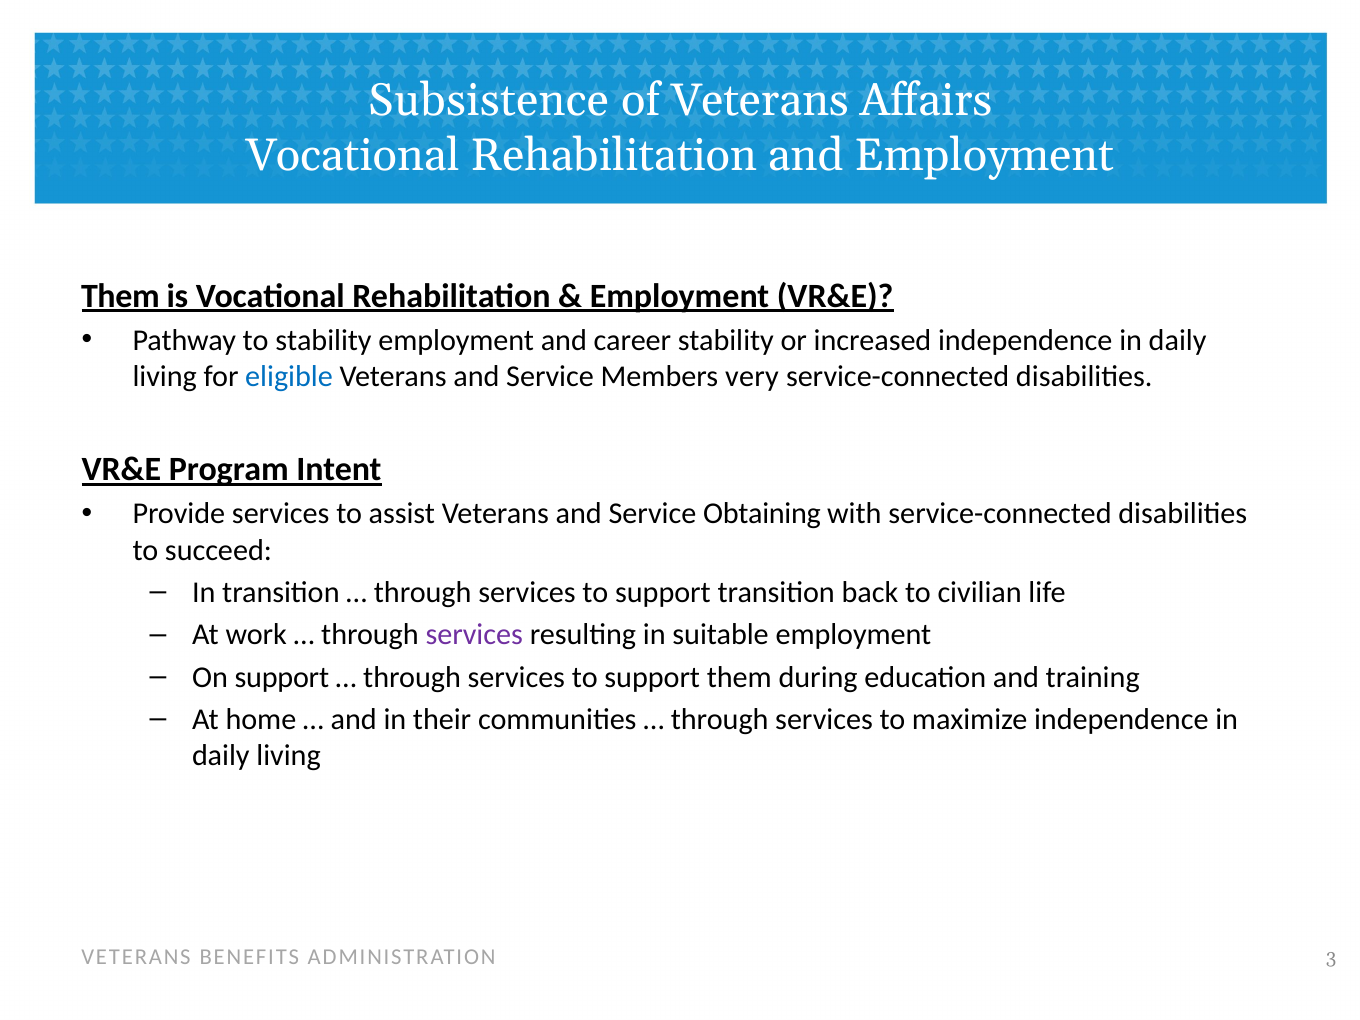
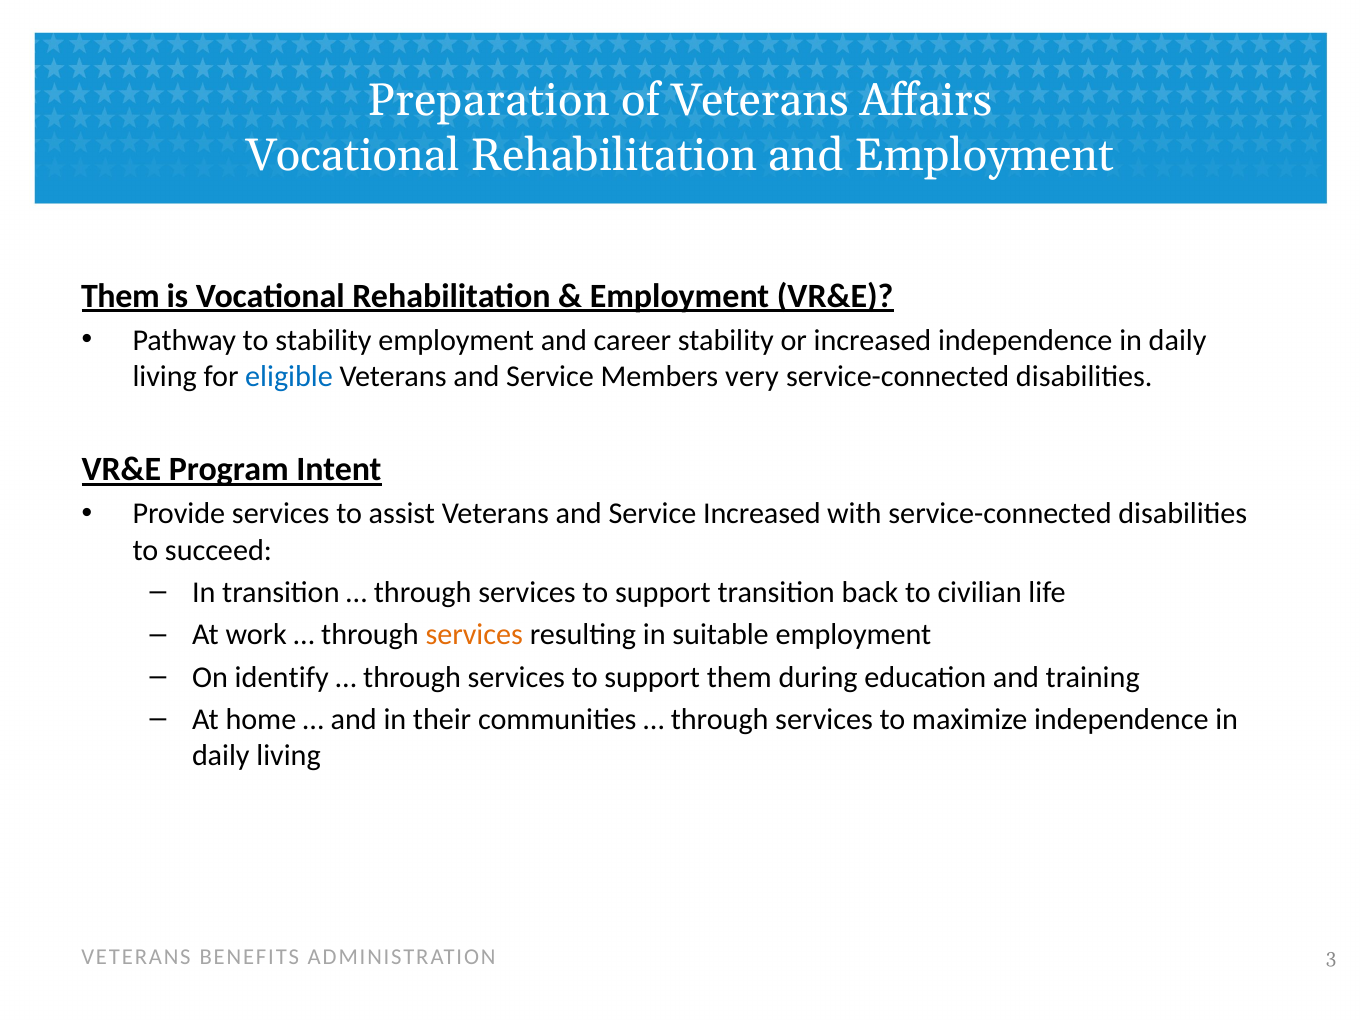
Subsistence: Subsistence -> Preparation
Service Obtaining: Obtaining -> Increased
services at (474, 635) colour: purple -> orange
On support: support -> identify
